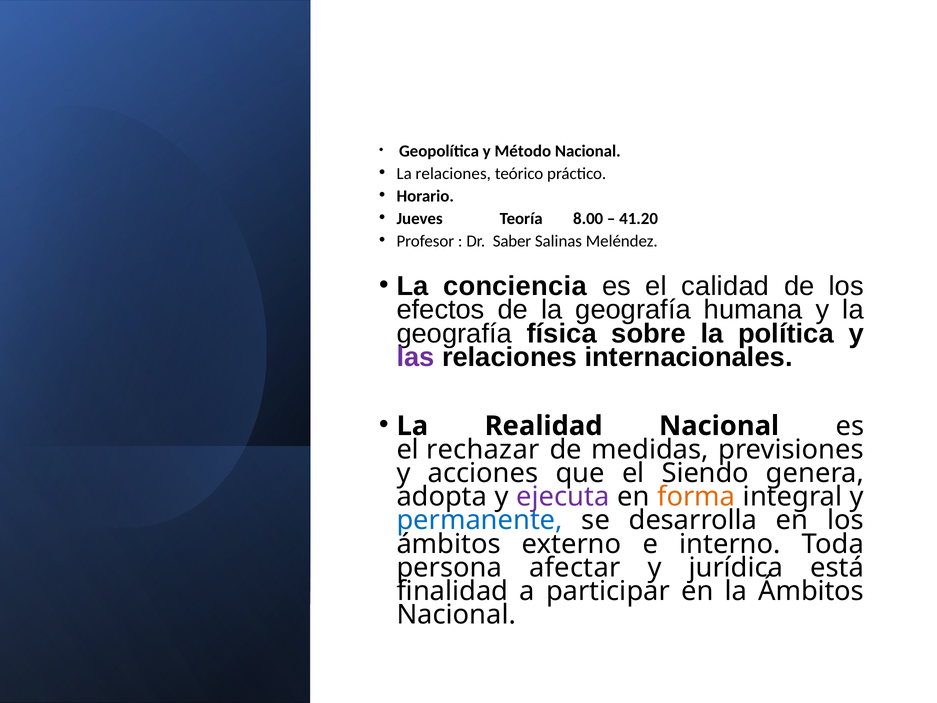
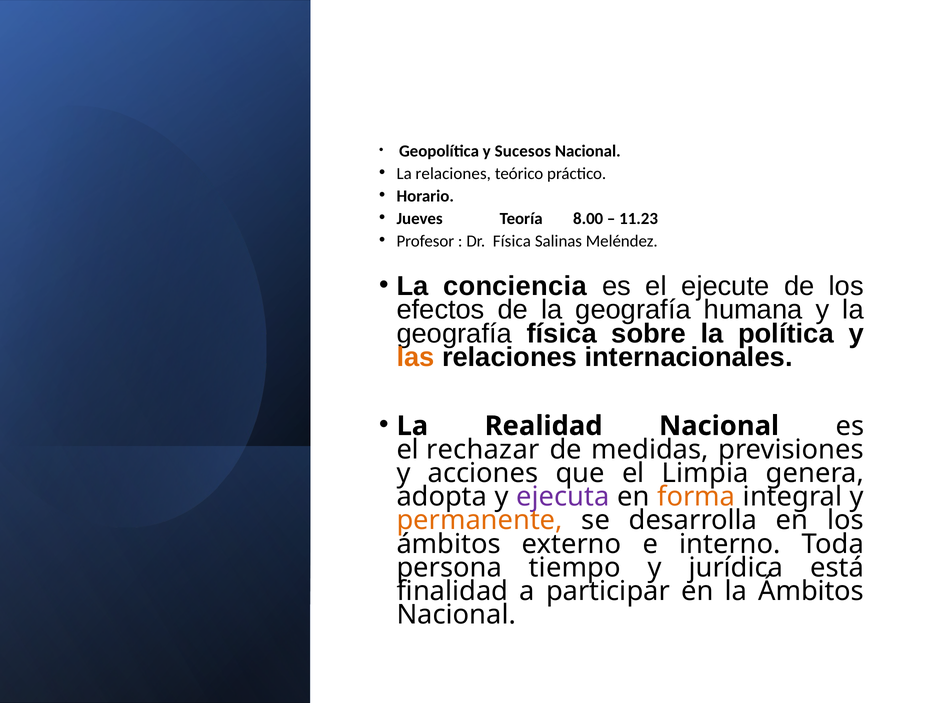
Método: Método -> Sucesos
41.20: 41.20 -> 11.23
Dr Saber: Saber -> Física
calidad: calidad -> ejecute
las colour: purple -> orange
Siendo: Siendo -> Limpia
permanente colour: blue -> orange
afectar: afectar -> tiempo
